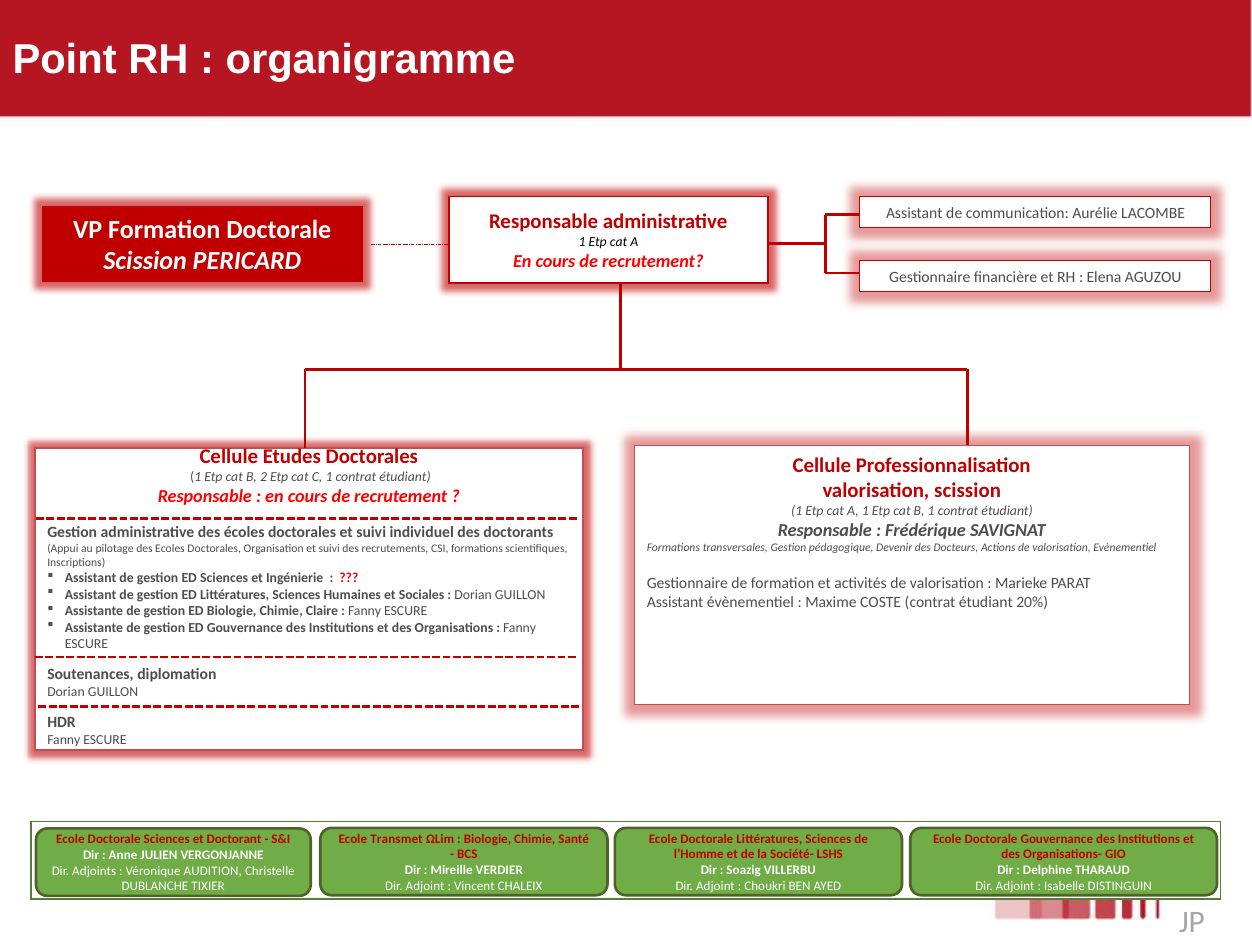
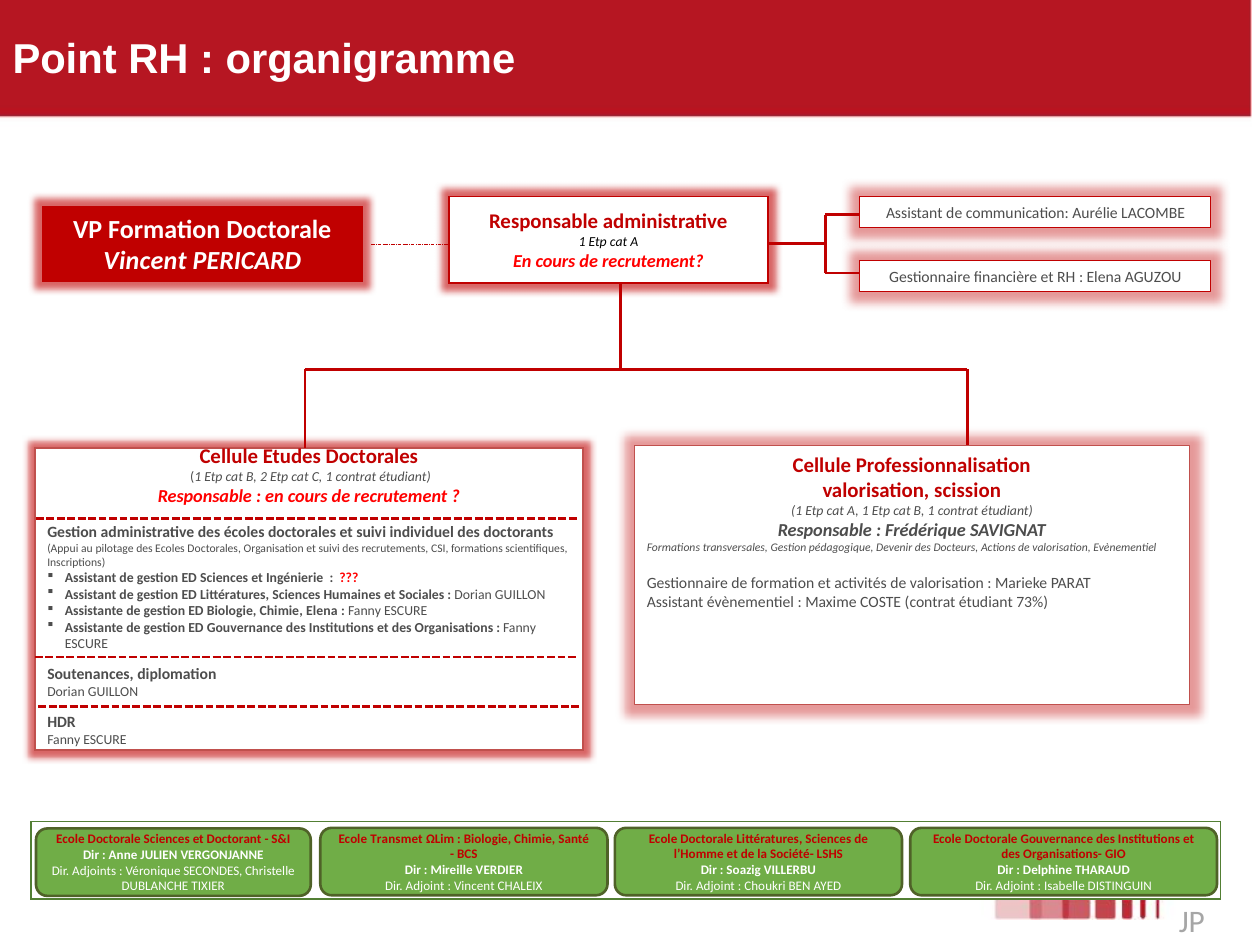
Scission at (145, 261): Scission -> Vincent
20%: 20% -> 73%
Chimie Claire: Claire -> Elena
AUDITION: AUDITION -> SECONDES
